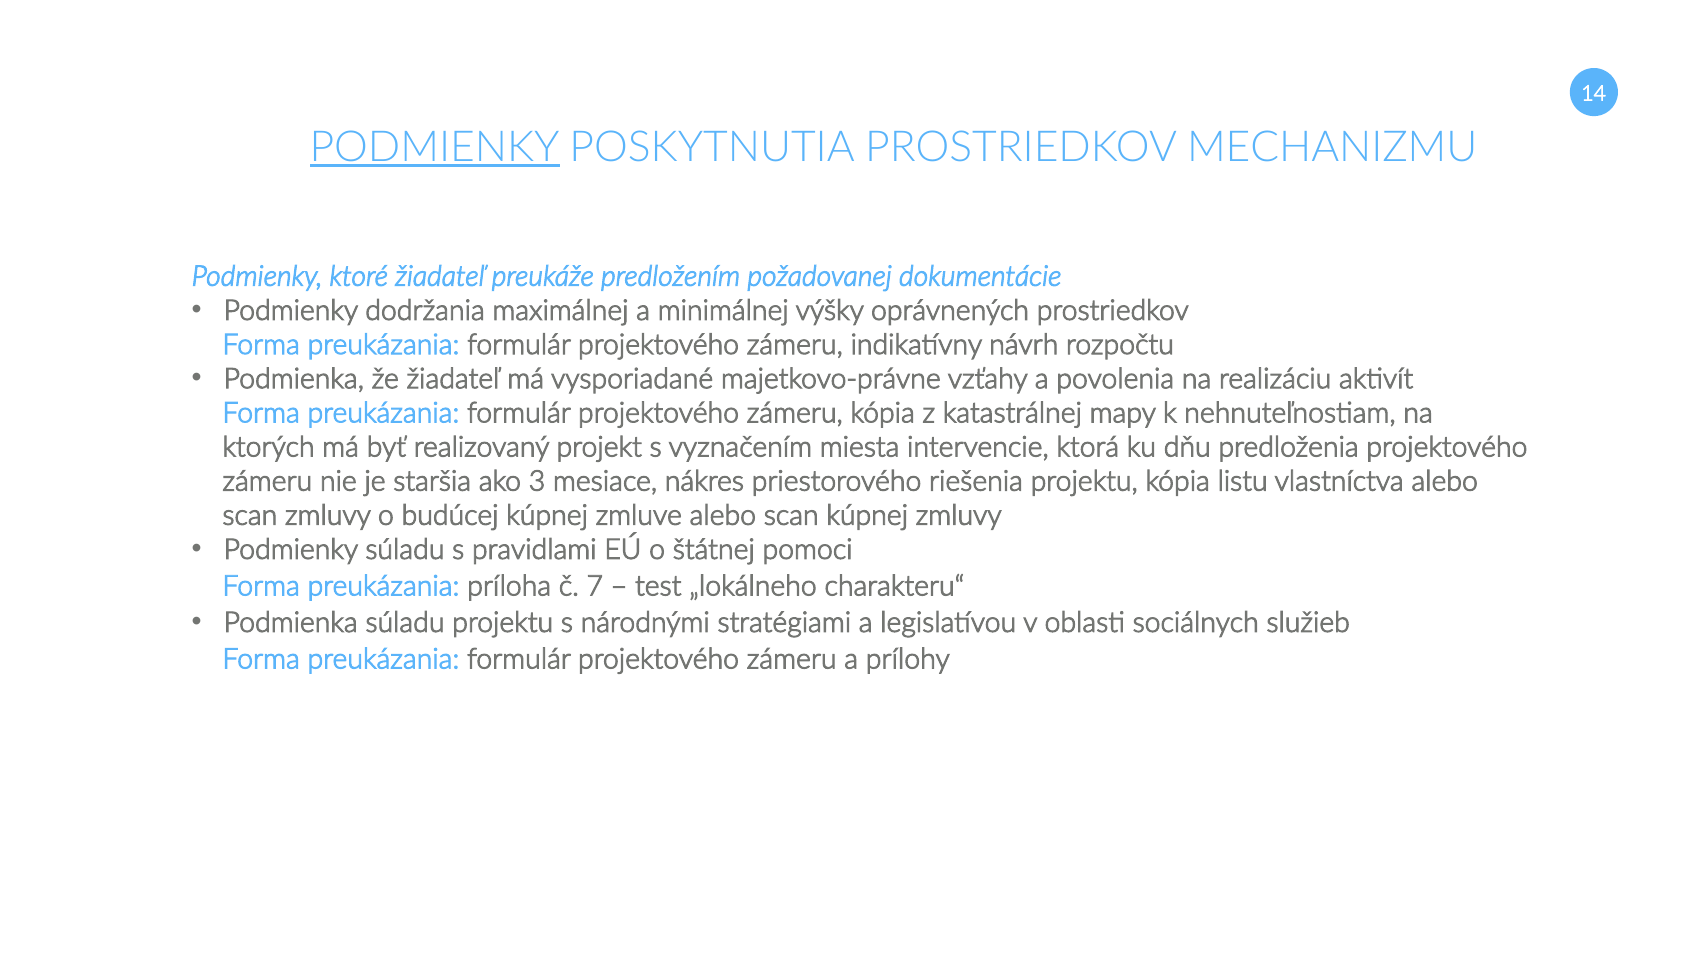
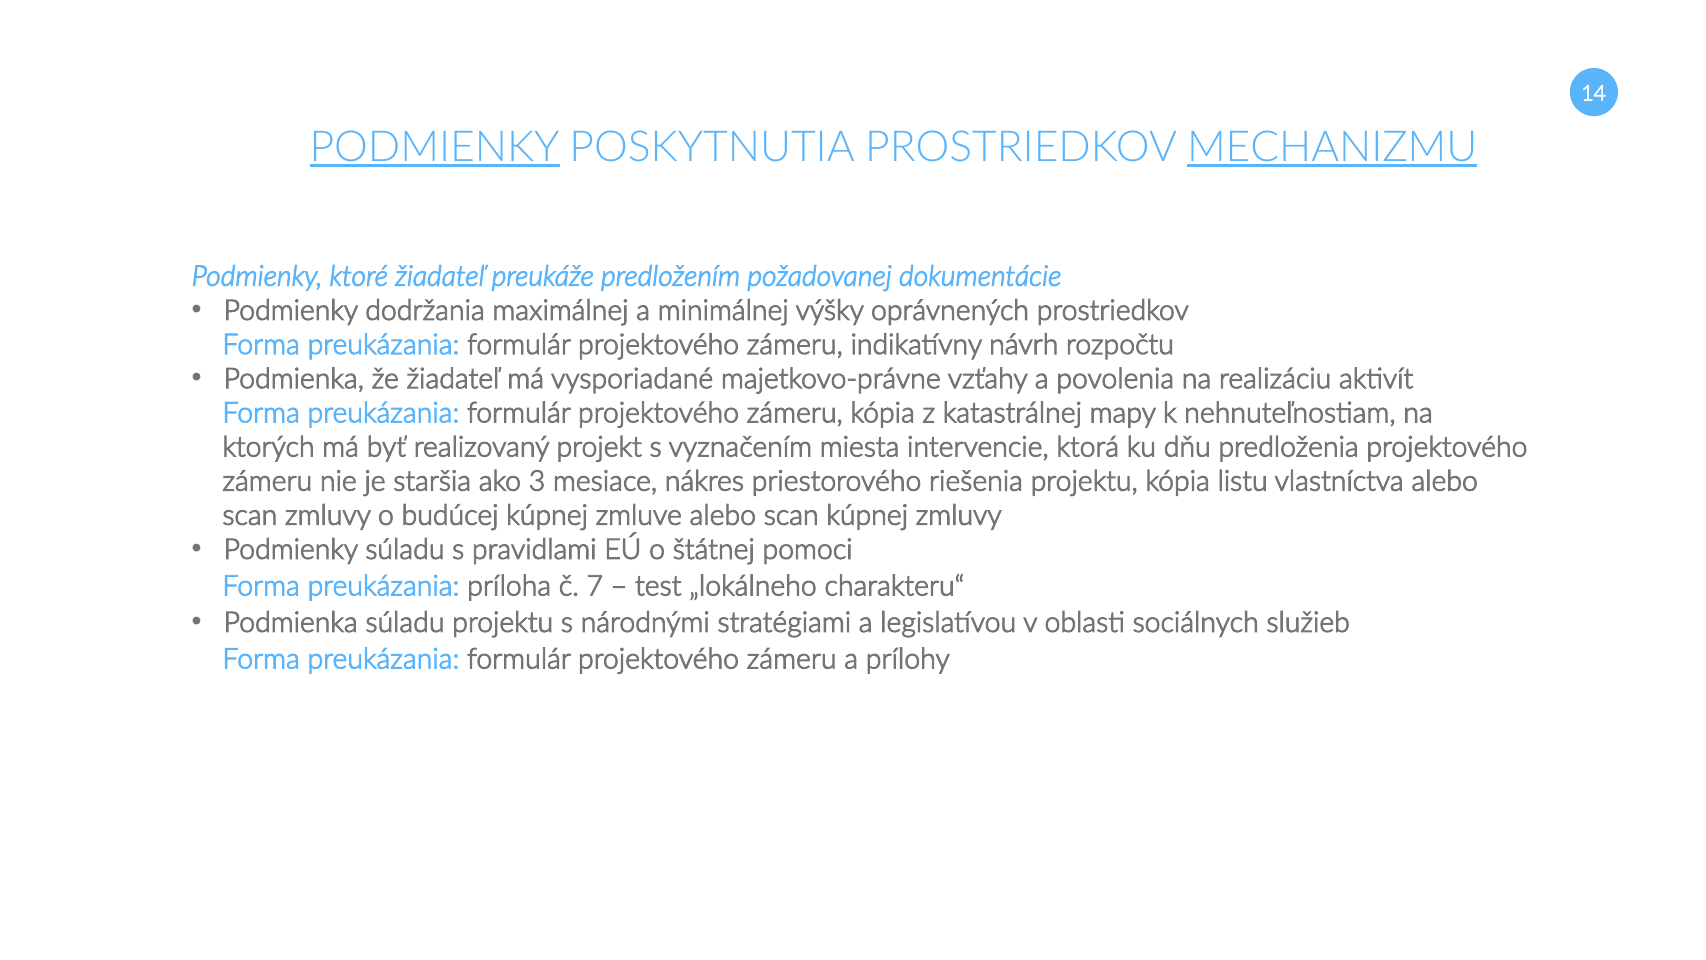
MECHANIZMU underline: none -> present
